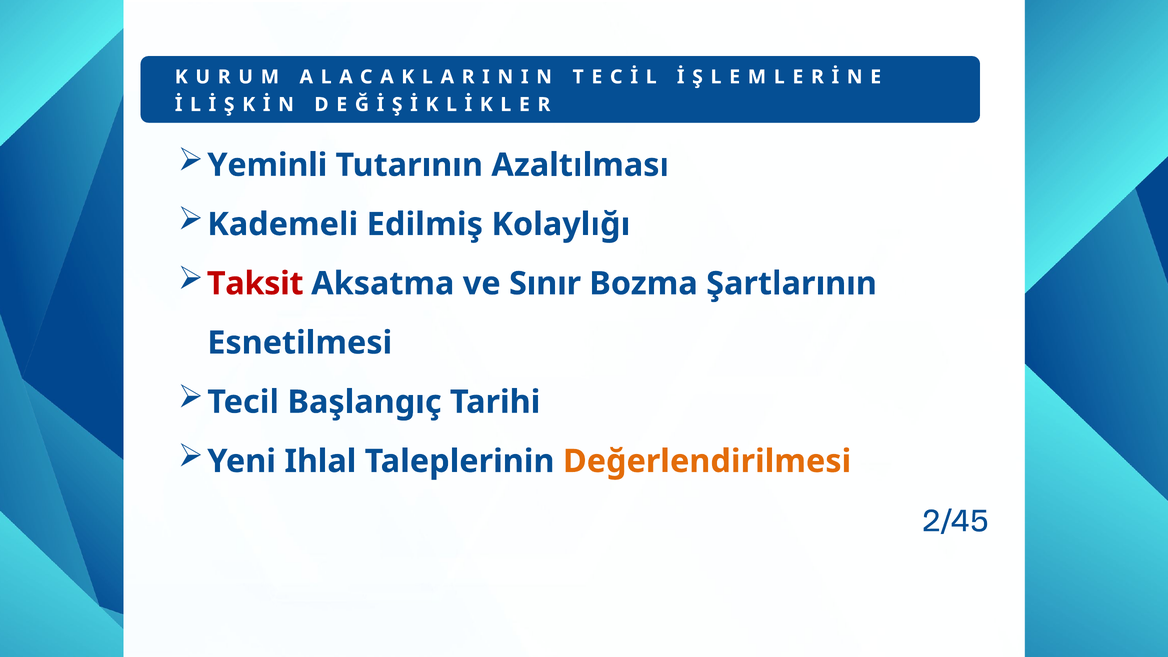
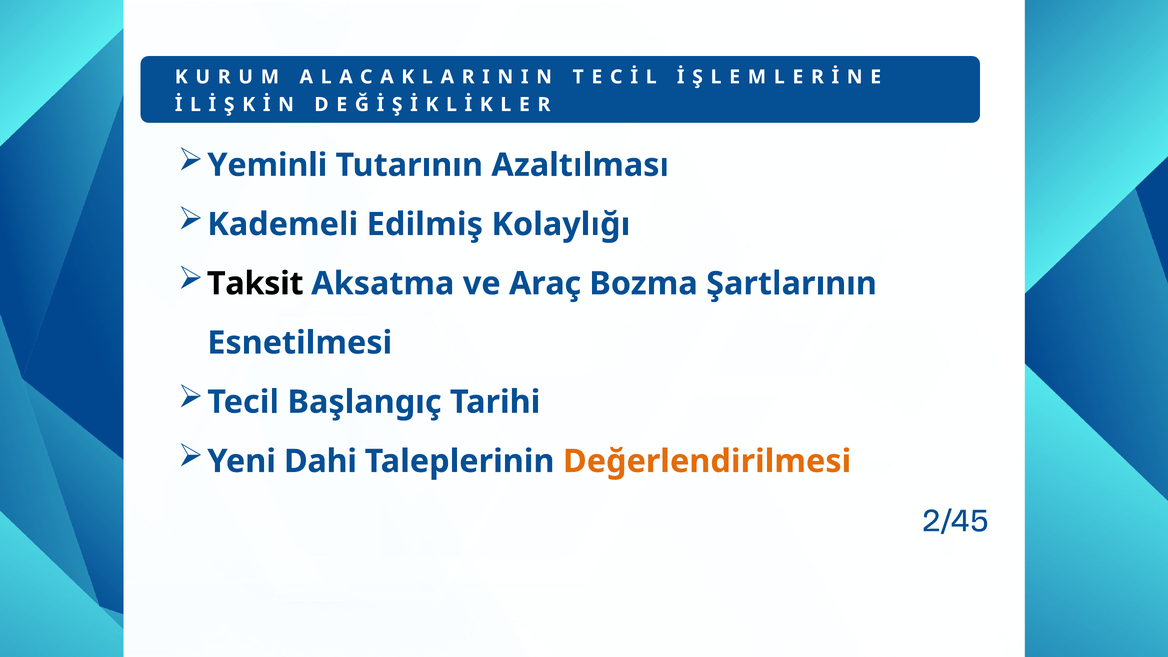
Taksit colour: red -> black
Sınır: Sınır -> Araç
Ihlal: Ihlal -> Dahi
